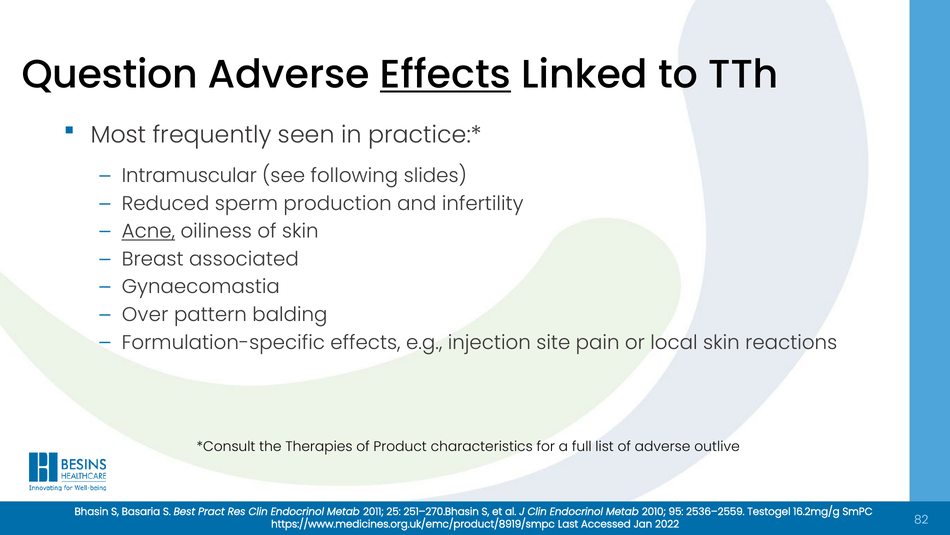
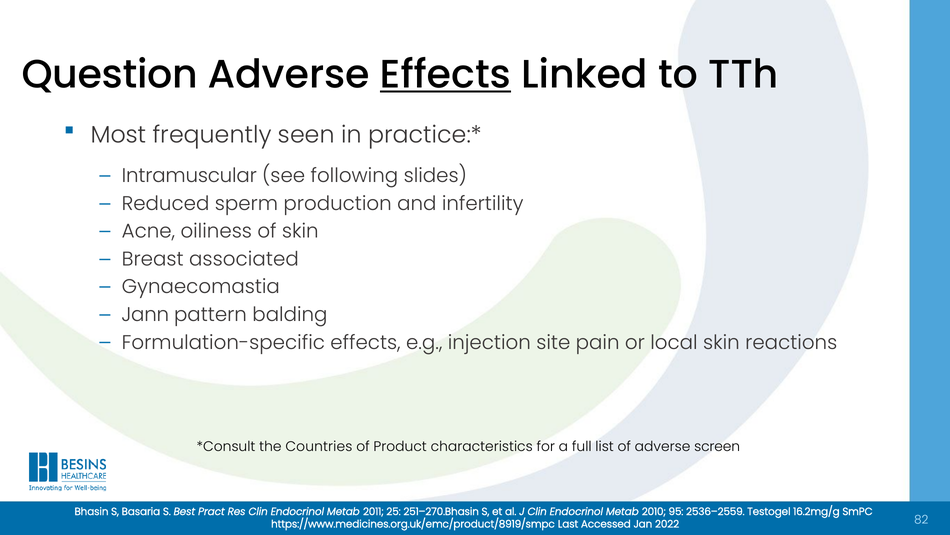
Acne underline: present -> none
Over: Over -> Jann
Therapies: Therapies -> Countries
outlive: outlive -> screen
